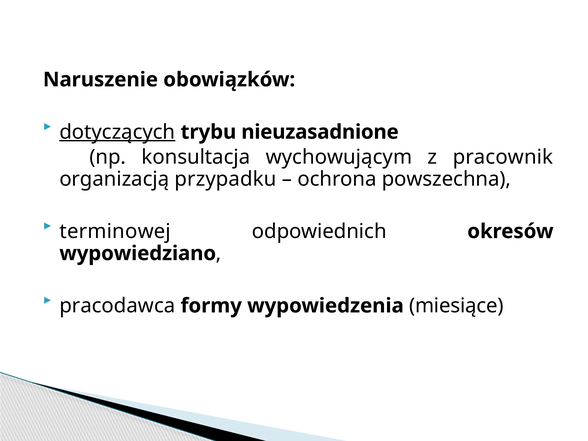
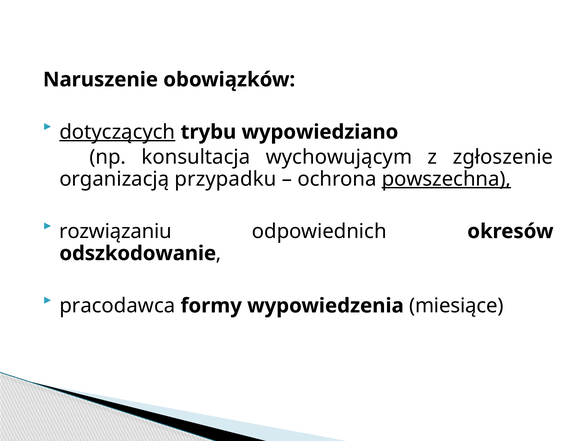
nieuzasadnione: nieuzasadnione -> wypowiedziano
pracownik: pracownik -> zgłoszenie
powszechna underline: none -> present
terminowej: terminowej -> rozwiązaniu
wypowiedziano: wypowiedziano -> odszkodowanie
